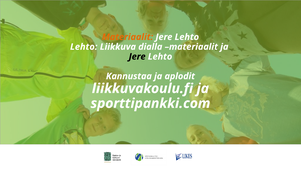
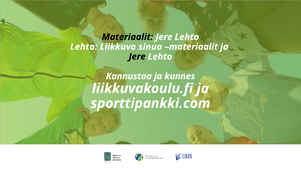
Materiaalit at (128, 37) colour: orange -> black
dialla: dialla -> sinua
aplodit: aplodit -> kunnes
